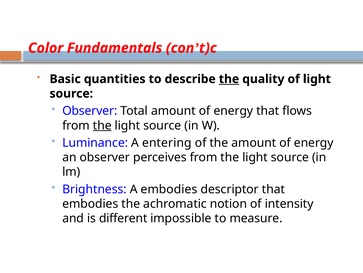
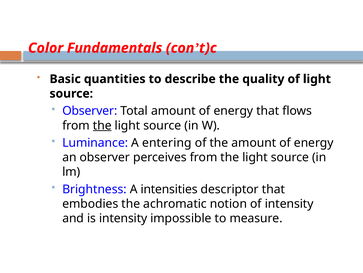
the at (229, 79) underline: present -> none
A embodies: embodies -> intensities
is different: different -> intensity
